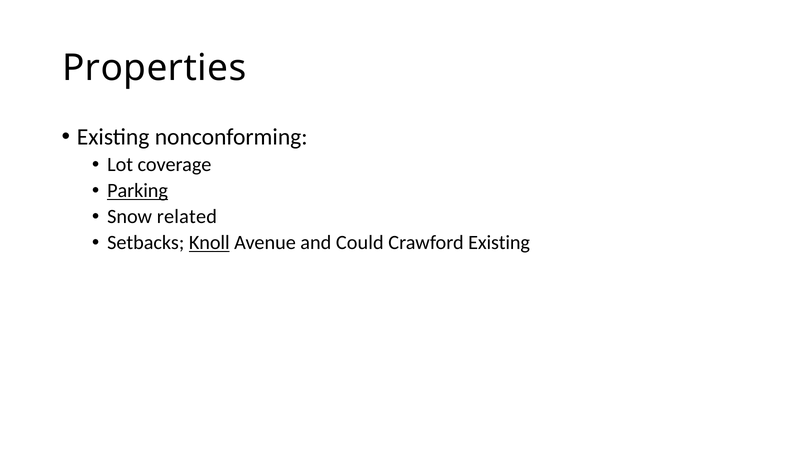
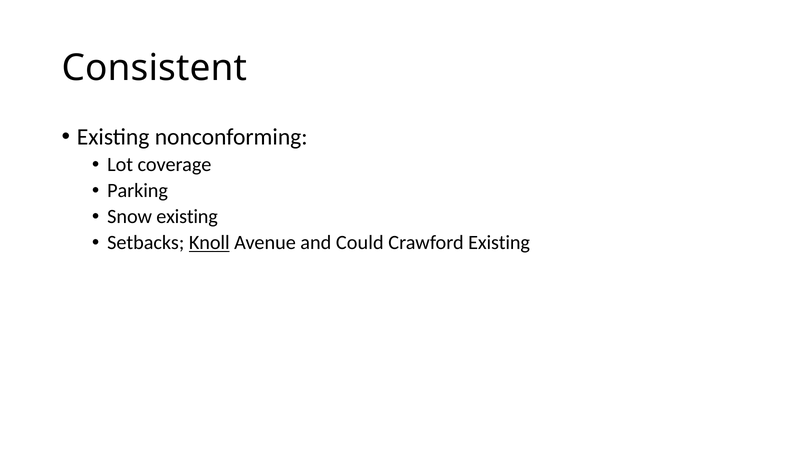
Properties: Properties -> Consistent
Parking underline: present -> none
Snow related: related -> existing
